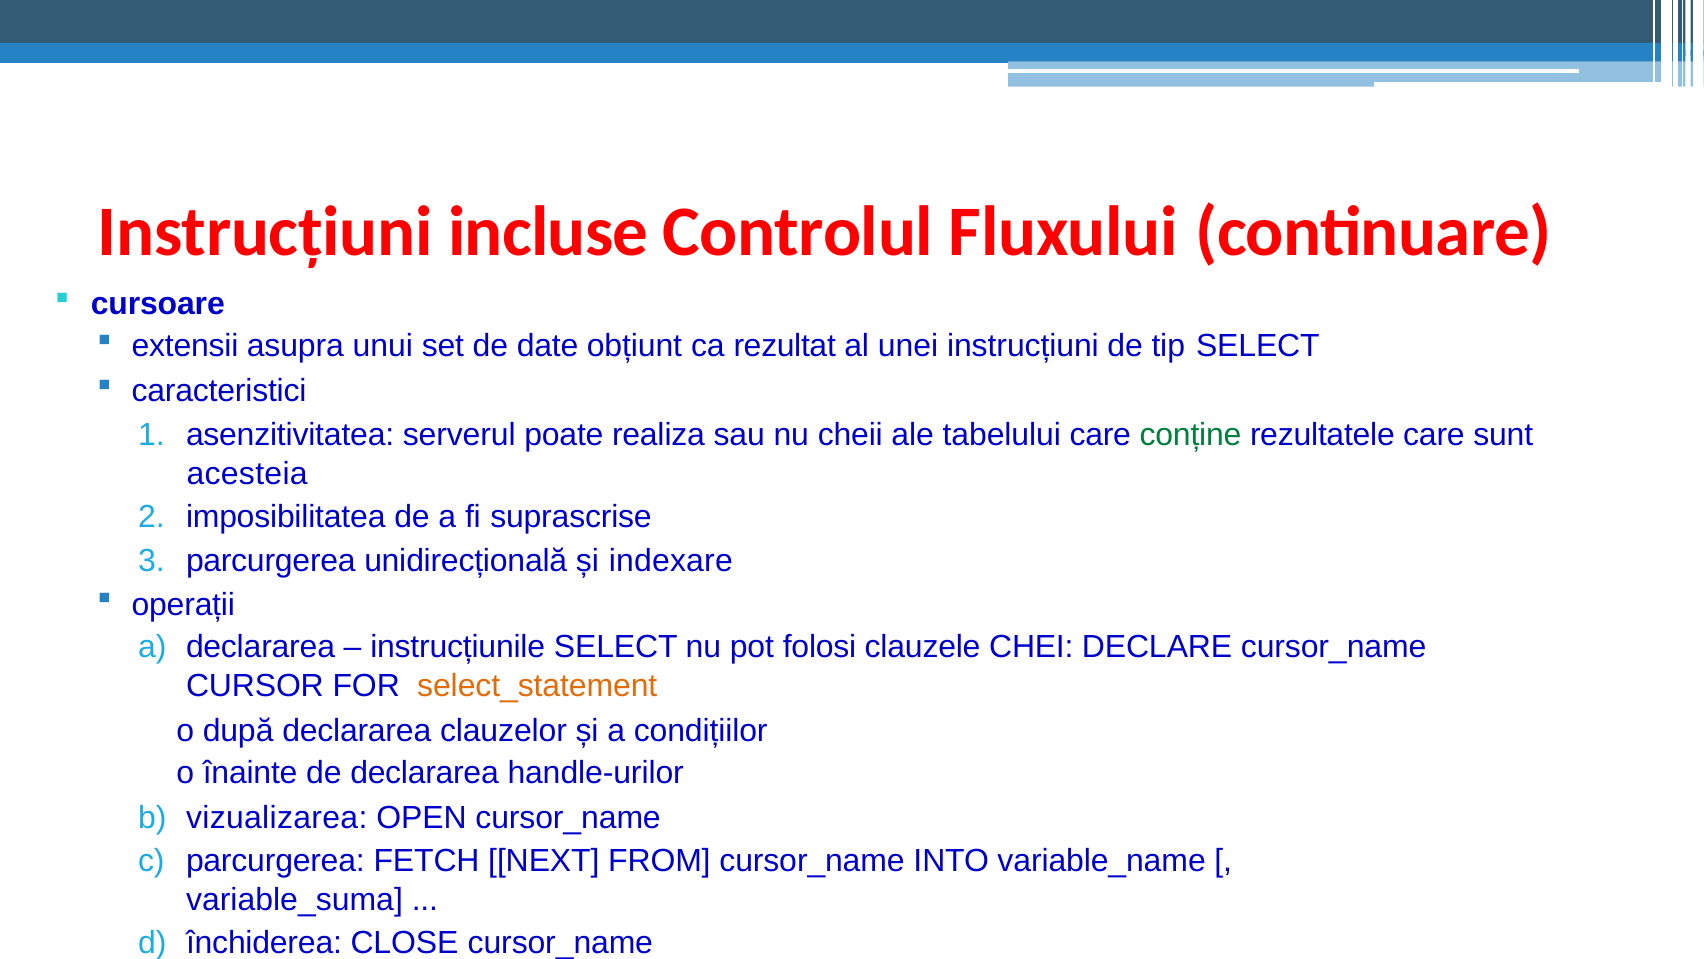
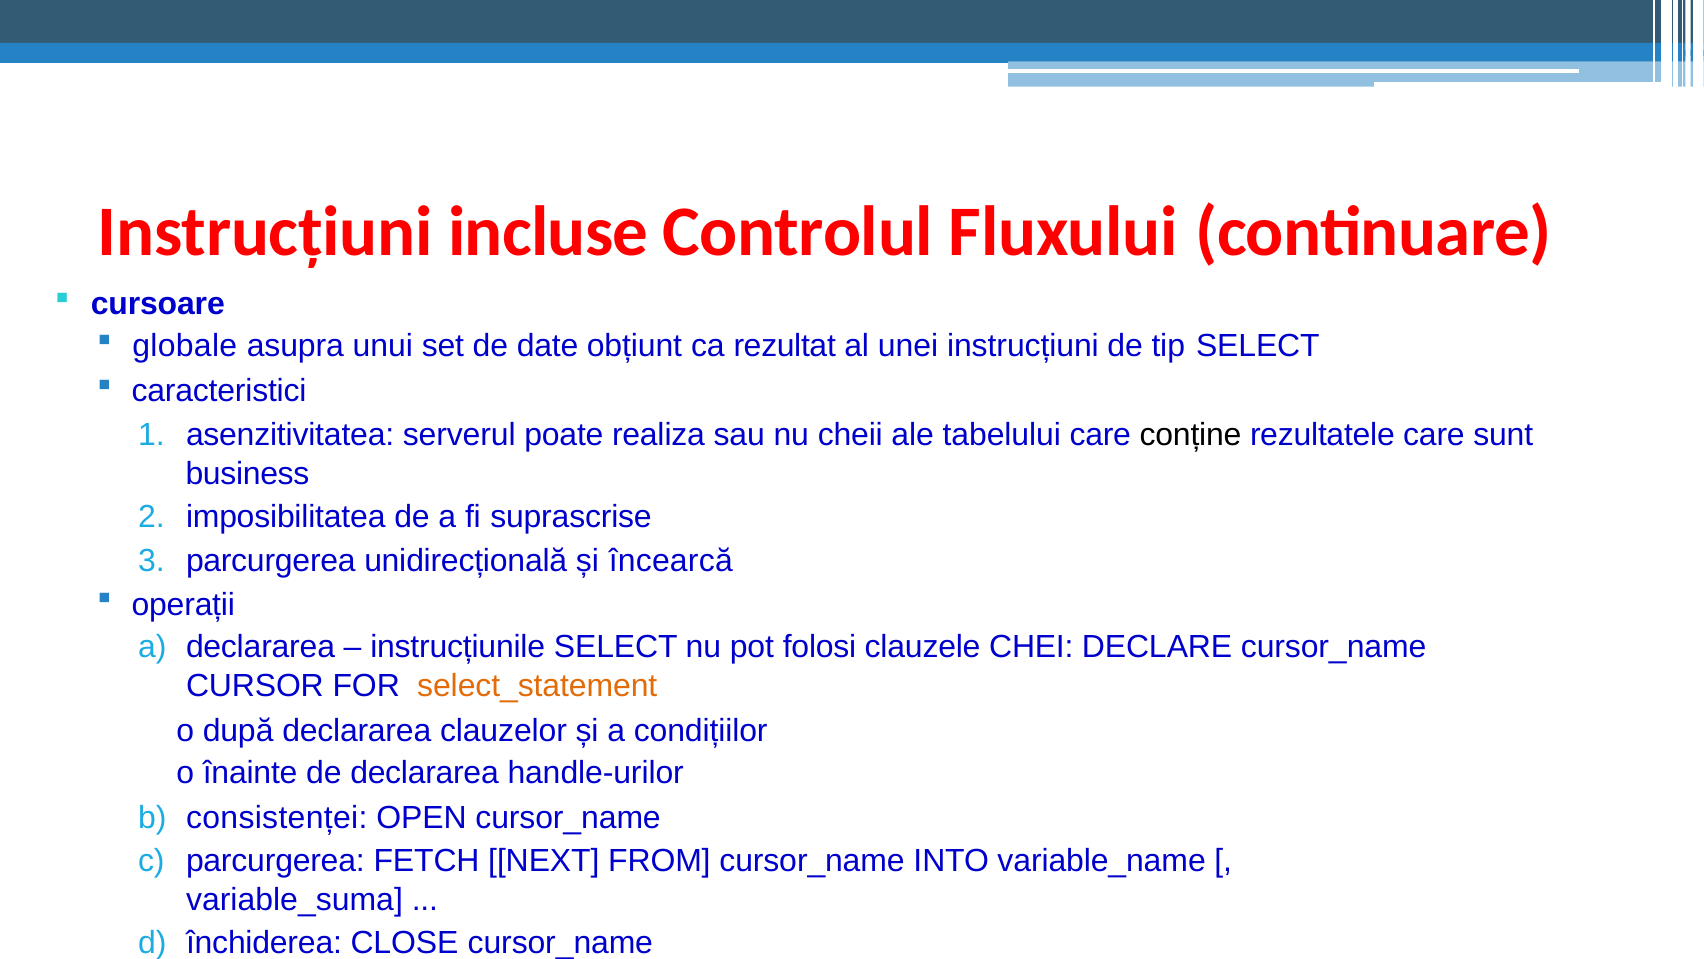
extensii: extensii -> globale
conține colour: green -> black
acesteia: acesteia -> business
indexare: indexare -> încearcă
vizualizarea: vizualizarea -> consistenței
